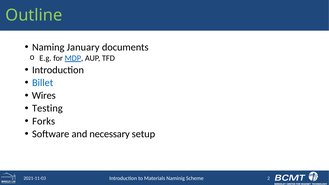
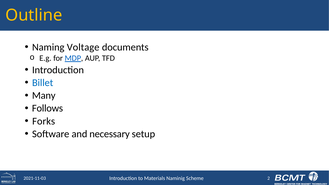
Outline colour: light green -> yellow
January: January -> Voltage
Wires: Wires -> Many
Testing: Testing -> Follows
